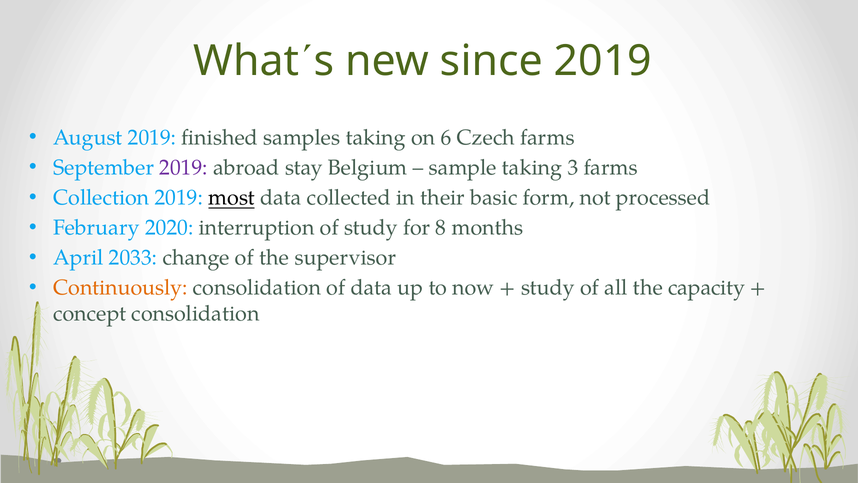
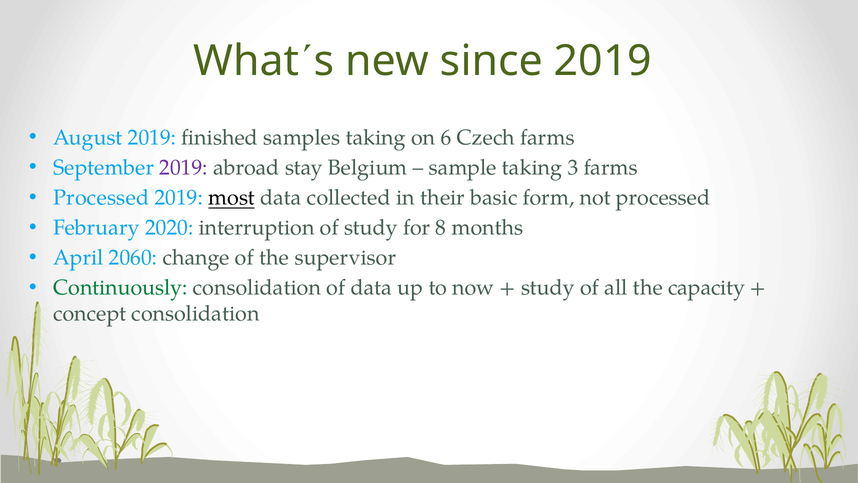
Collection at (101, 197): Collection -> Processed
2033: 2033 -> 2060
Continuously colour: orange -> green
